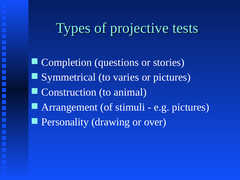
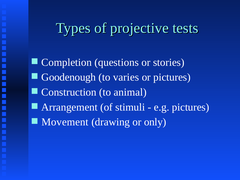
Symmetrical: Symmetrical -> Goodenough
Personality: Personality -> Movement
over: over -> only
